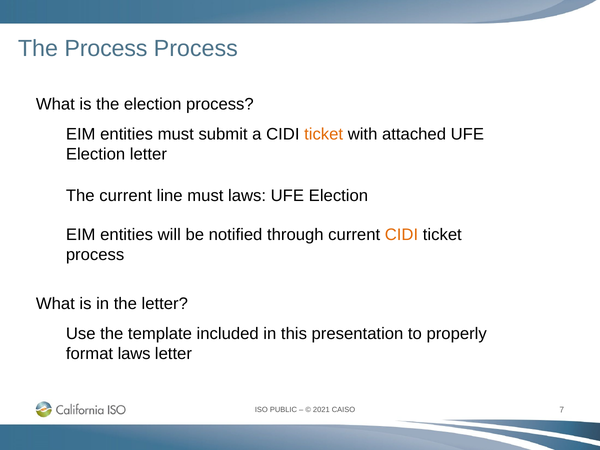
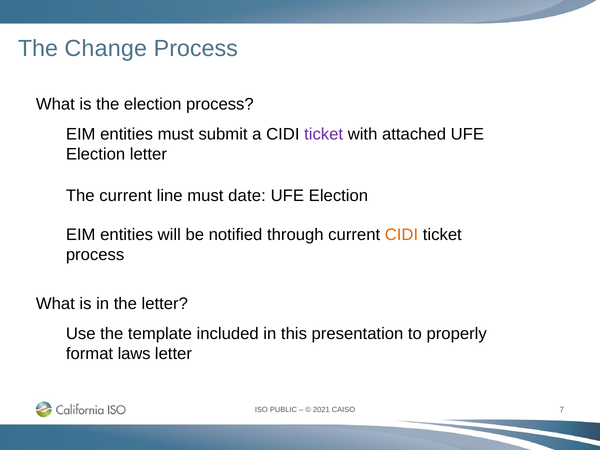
The Process: Process -> Change
ticket at (324, 134) colour: orange -> purple
must laws: laws -> date
